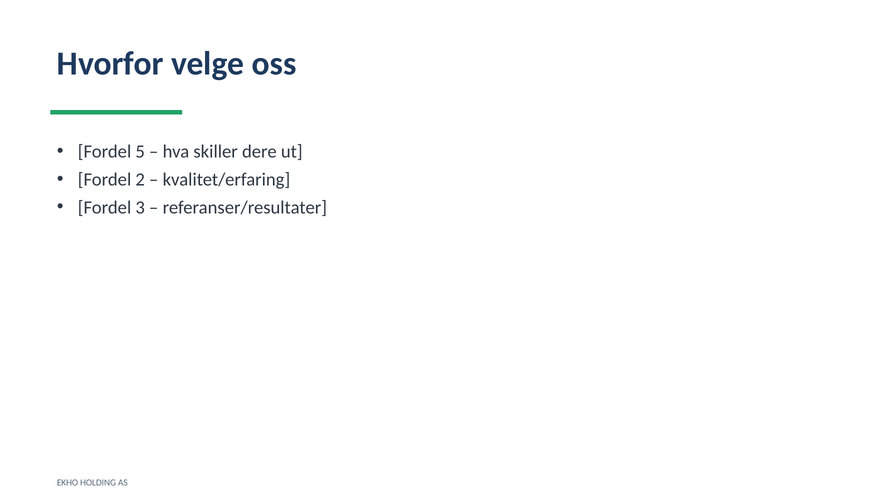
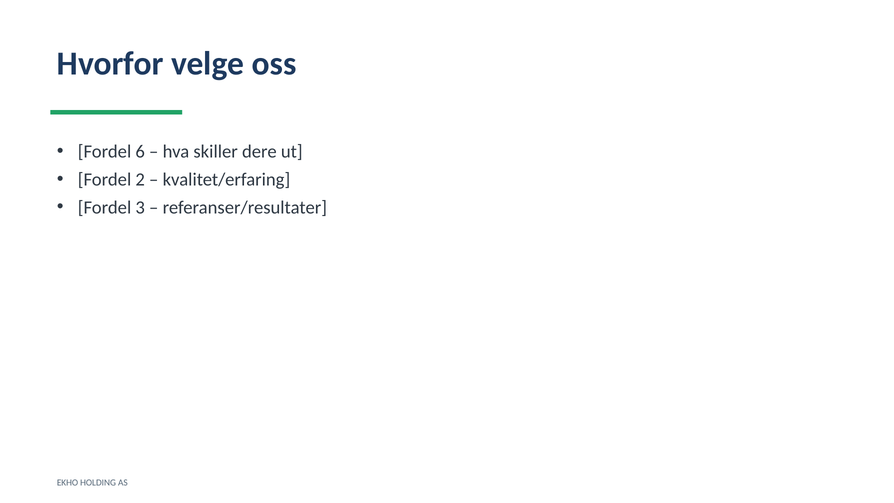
5: 5 -> 6
